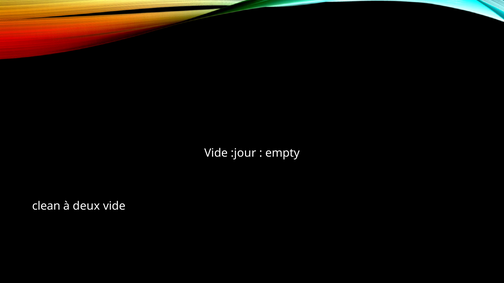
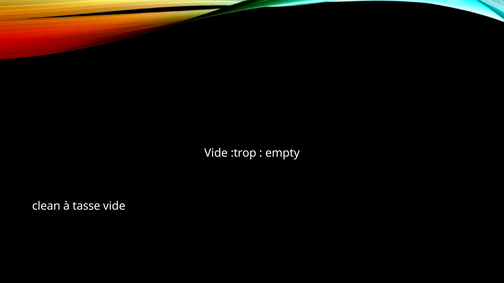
:jour: :jour -> :trop
deux: deux -> tasse
